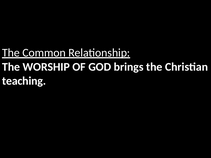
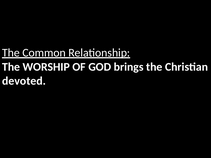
teaching: teaching -> devoted
